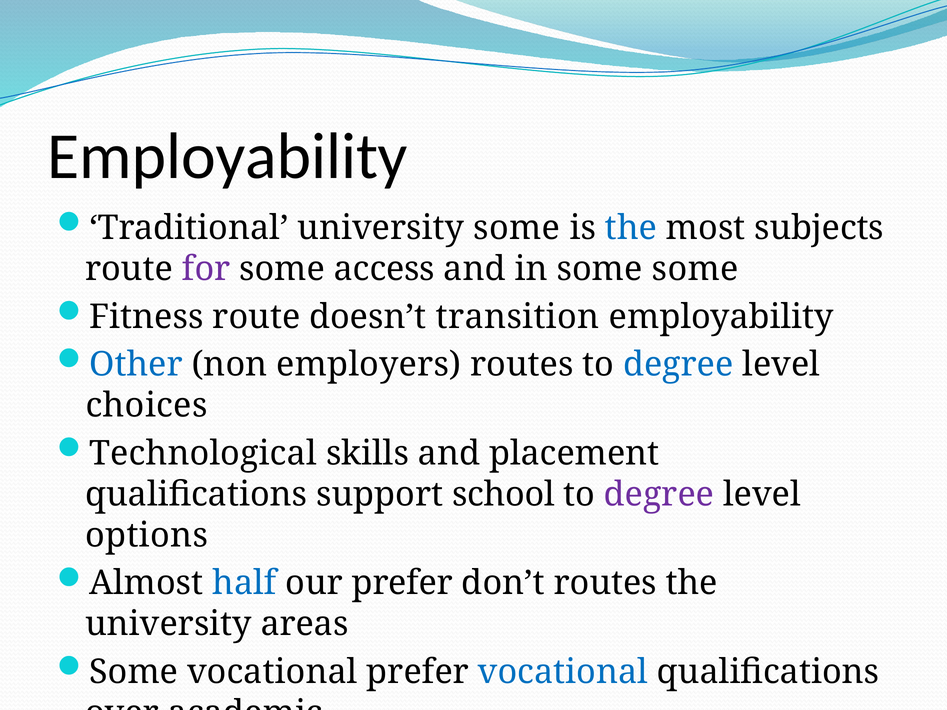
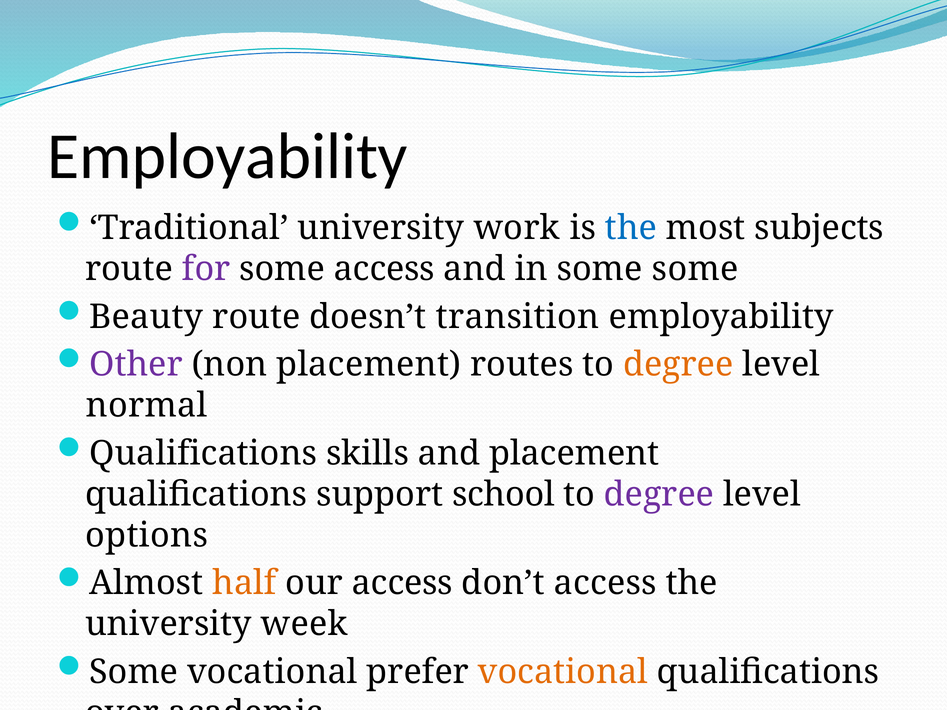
university some: some -> work
Fitness: Fitness -> Beauty
Other colour: blue -> purple
non employers: employers -> placement
degree at (678, 365) colour: blue -> orange
choices: choices -> normal
Technological at (203, 454): Technological -> Qualifications
half colour: blue -> orange
our prefer: prefer -> access
don’t routes: routes -> access
areas: areas -> week
vocational at (563, 672) colour: blue -> orange
